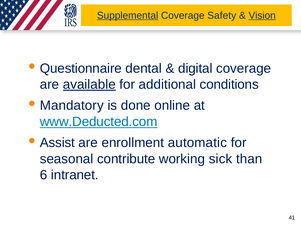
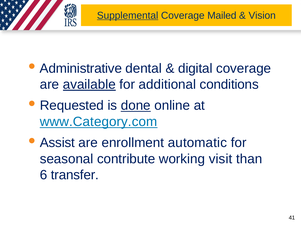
Safety: Safety -> Mailed
Vision underline: present -> none
Questionnaire: Questionnaire -> Administrative
Mandatory: Mandatory -> Requested
done underline: none -> present
www.Deducted.com: www.Deducted.com -> www.Category.com
sick: sick -> visit
intranet: intranet -> transfer
